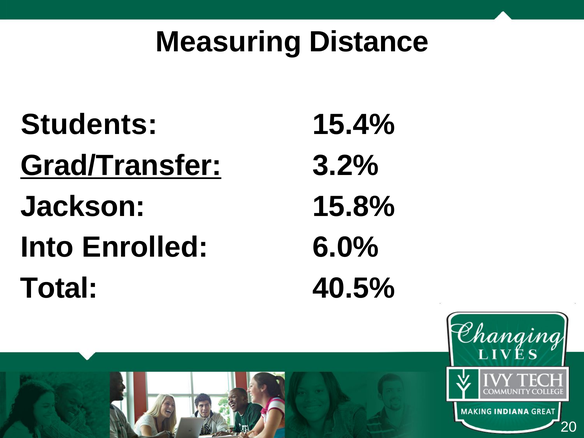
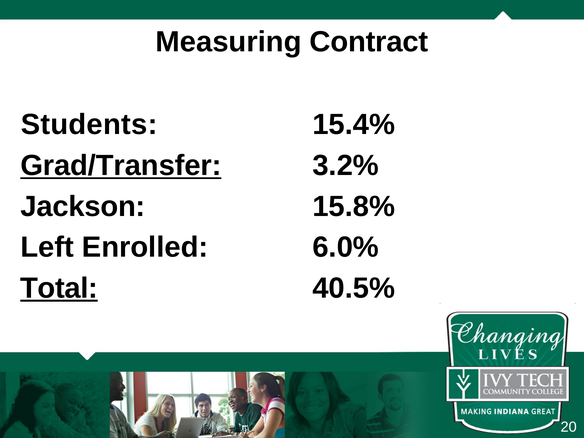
Distance: Distance -> Contract
Into: Into -> Left
Total underline: none -> present
